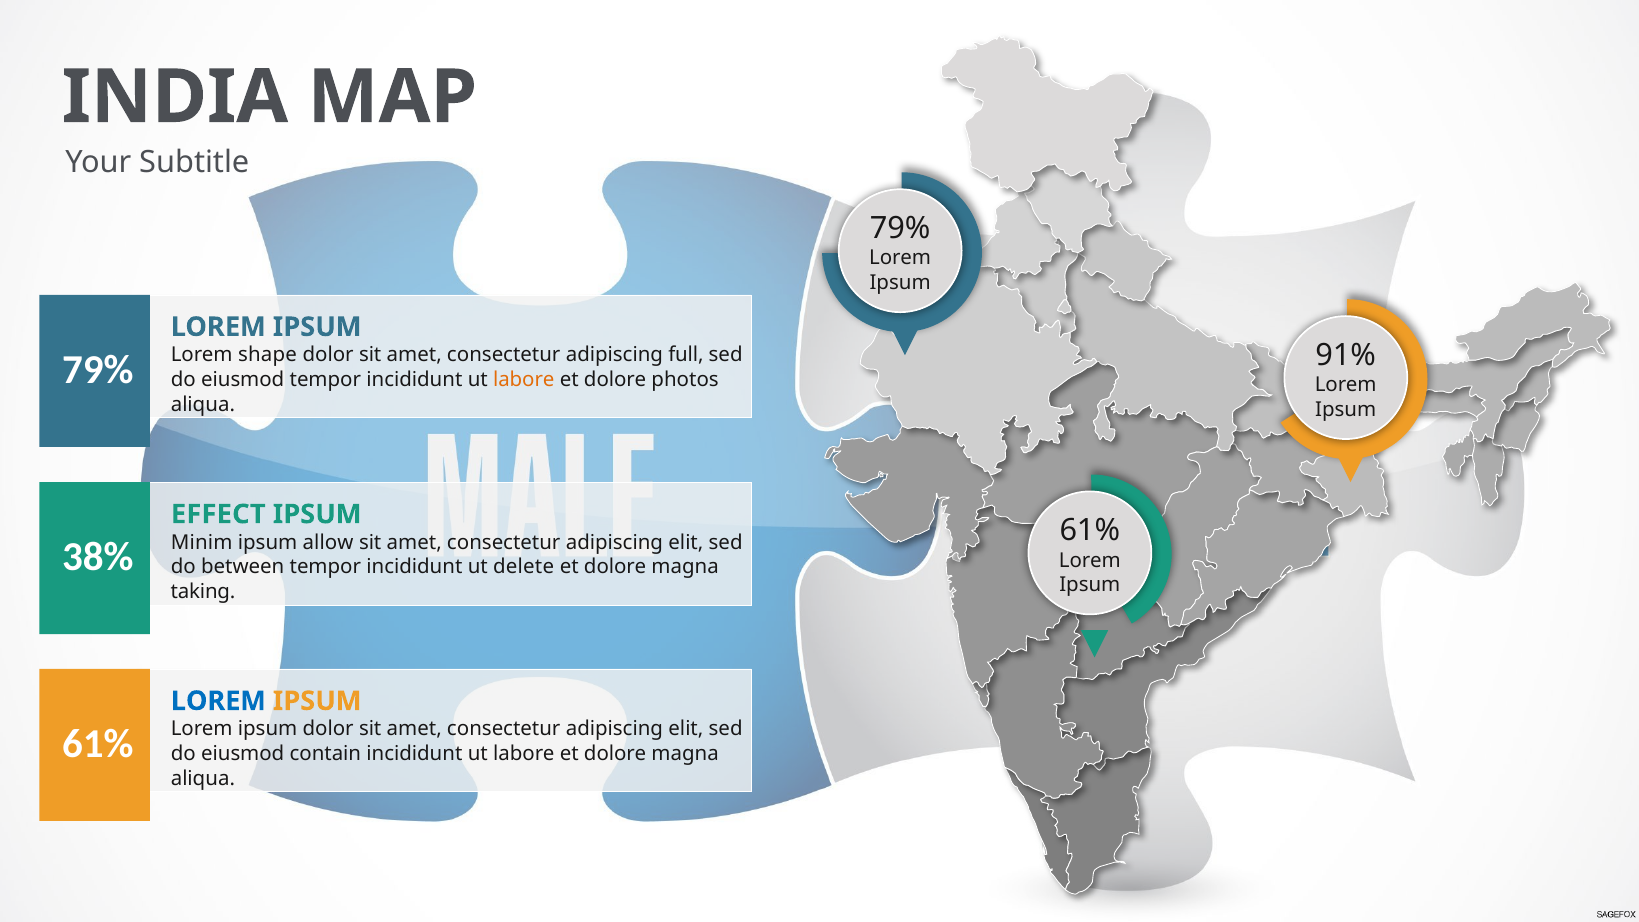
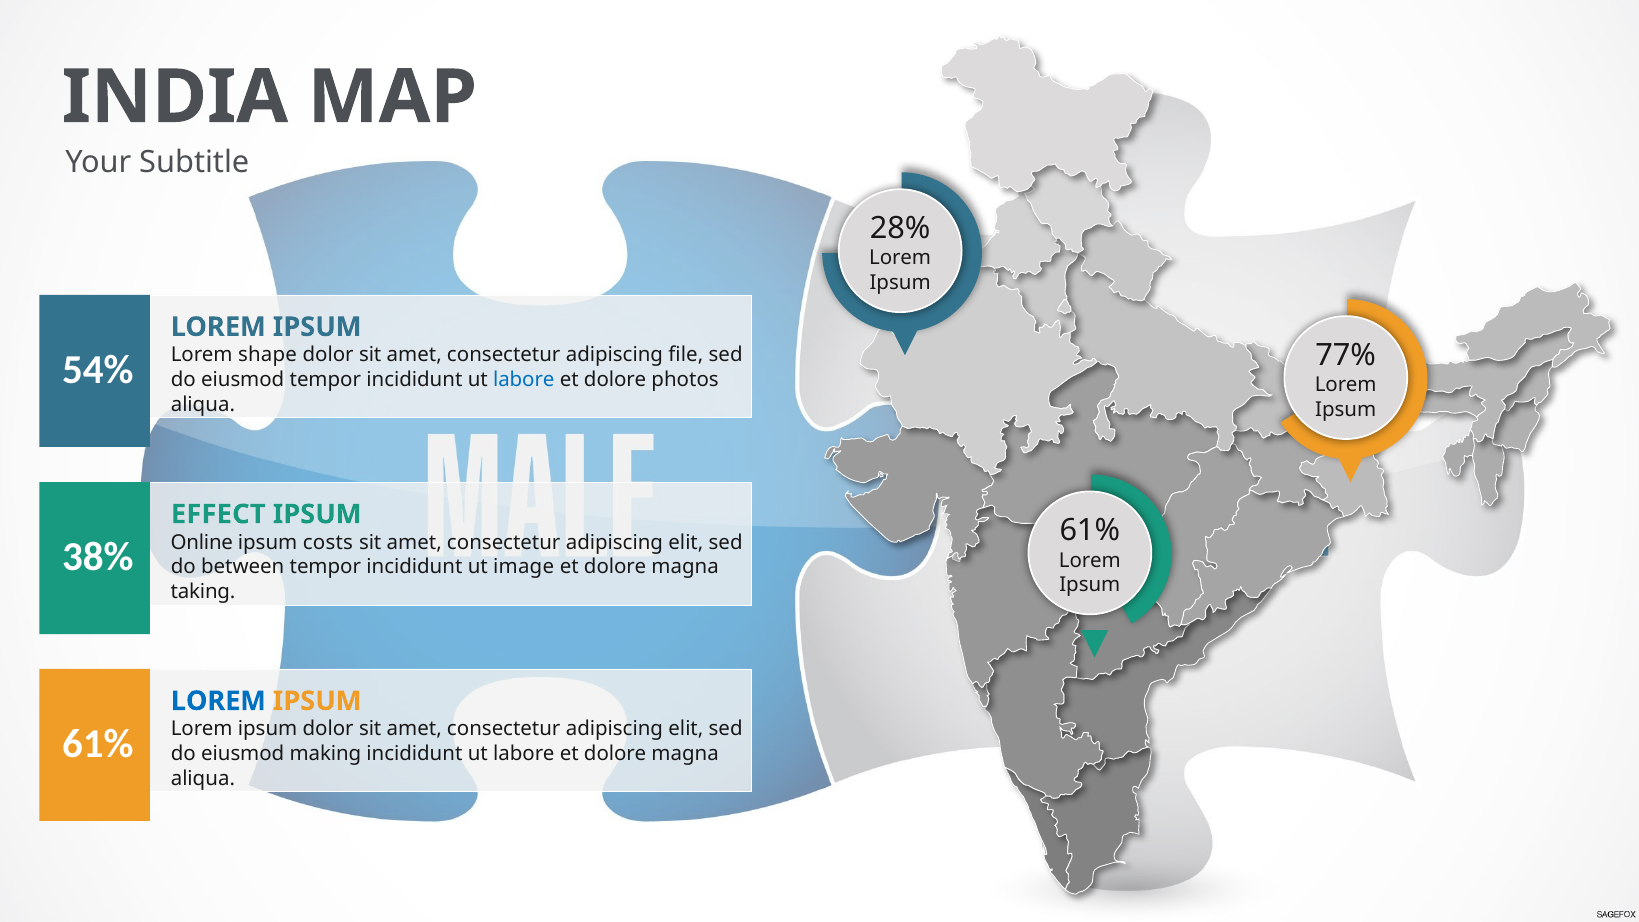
79% at (900, 228): 79% -> 28%
91%: 91% -> 77%
full: full -> file
79% at (98, 370): 79% -> 54%
labore at (524, 380) colour: orange -> blue
Minim: Minim -> Online
allow: allow -> costs
delete: delete -> image
contain: contain -> making
